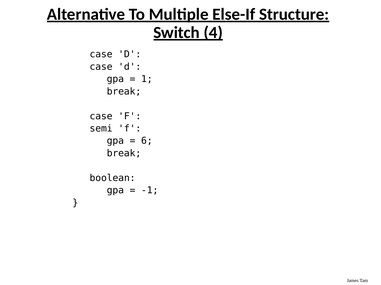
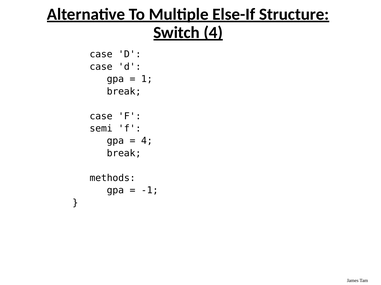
6 at (147, 141): 6 -> 4
boolean: boolean -> methods
